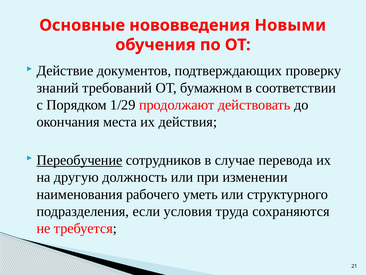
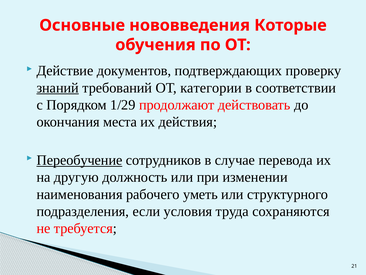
Новыми: Новыми -> Которые
знаний underline: none -> present
бумажном: бумажном -> категории
